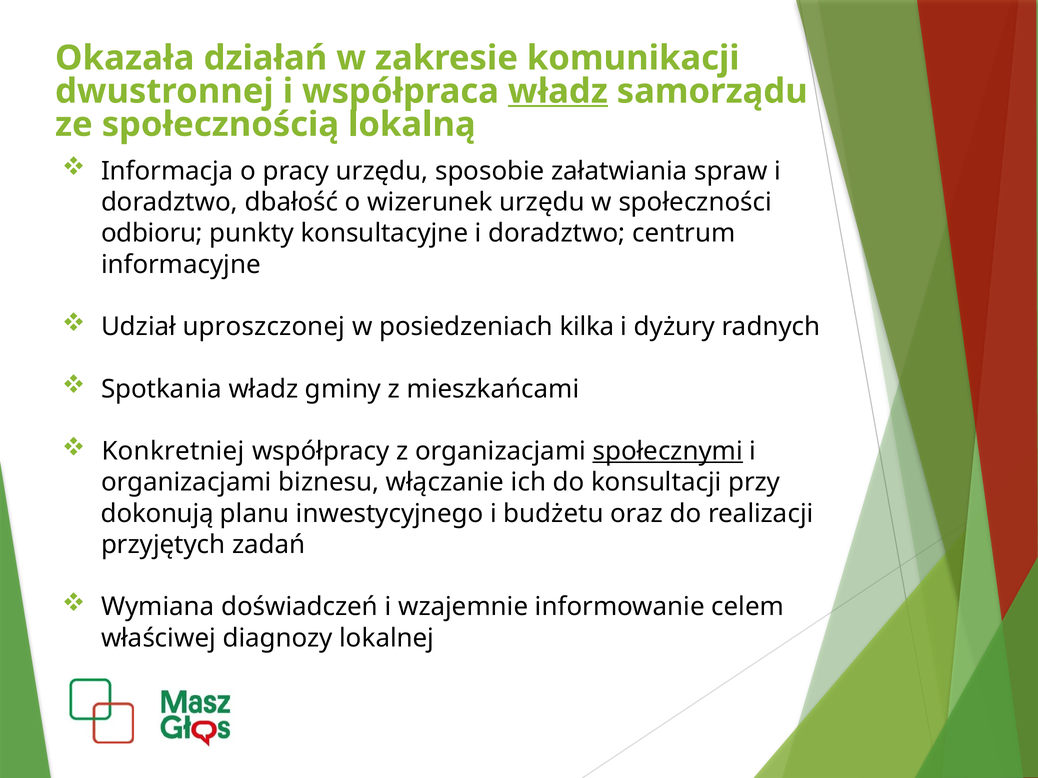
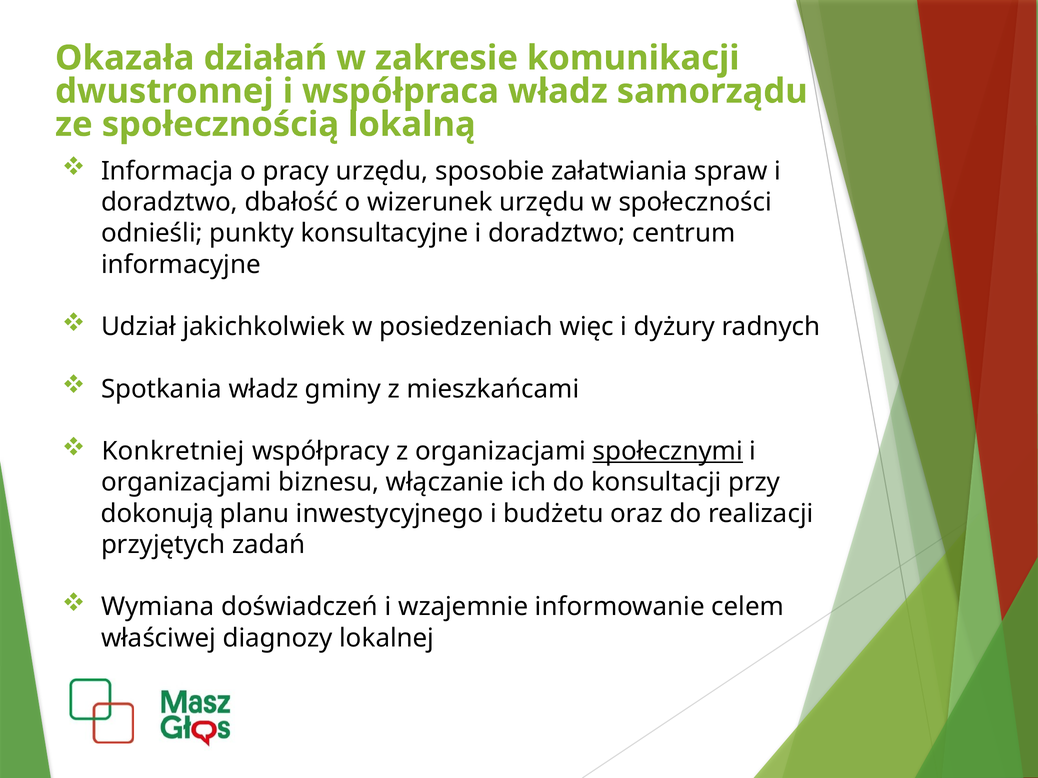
władz at (558, 91) underline: present -> none
odbioru: odbioru -> odnieśli
uproszczonej: uproszczonej -> jakichkolwiek
kilka: kilka -> więc
